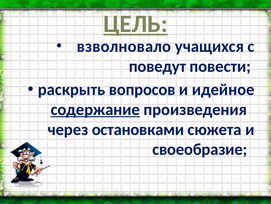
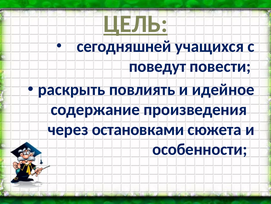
взволновало: взволновало -> сегодняшней
вопросов: вопросов -> повлиять
содержание underline: present -> none
своеобразие: своеобразие -> особенности
